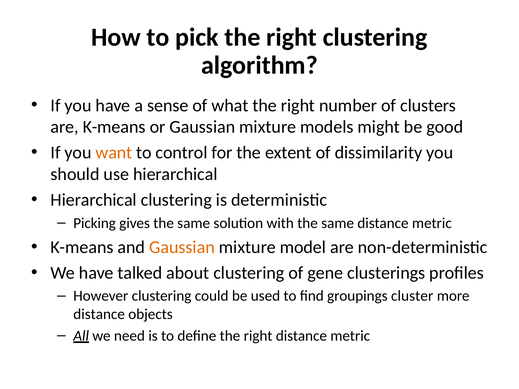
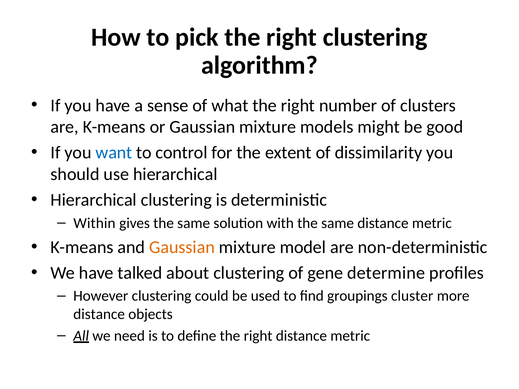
want colour: orange -> blue
Picking: Picking -> Within
clusterings: clusterings -> determine
